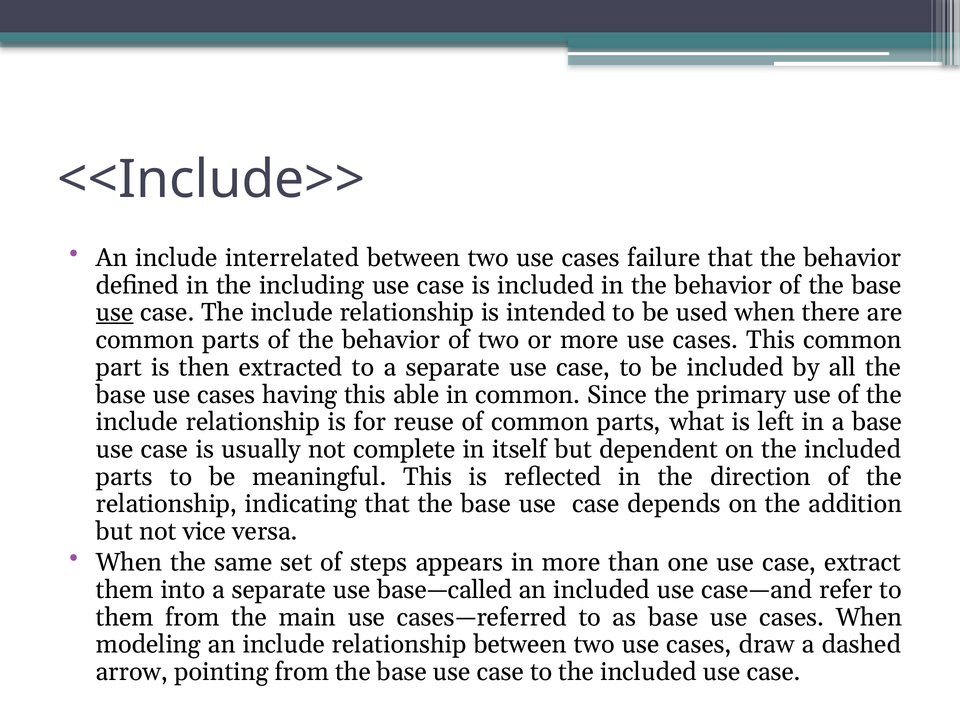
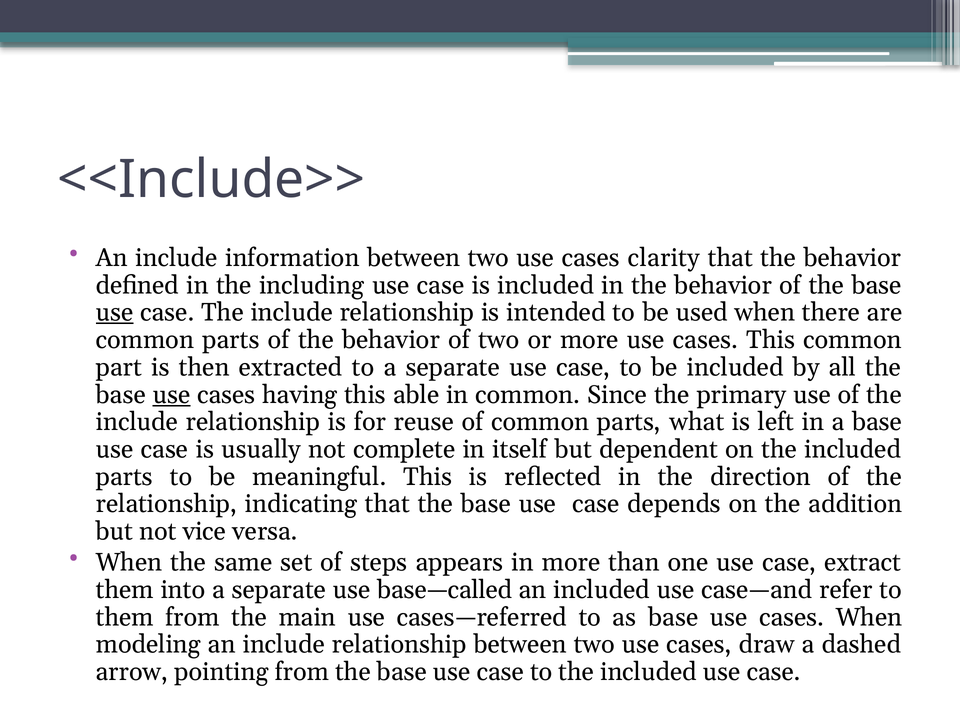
interrelated: interrelated -> information
failure: failure -> clarity
use at (171, 395) underline: none -> present
